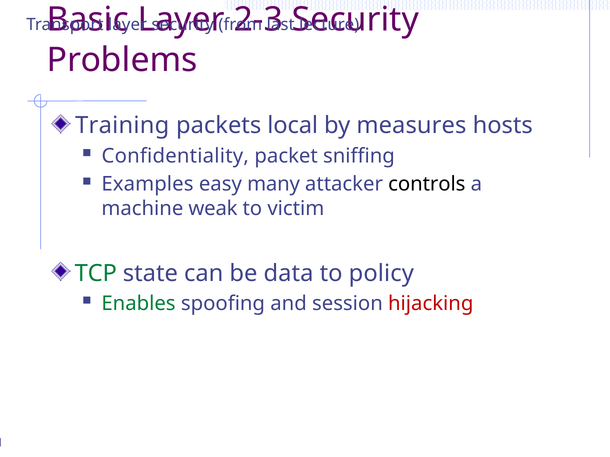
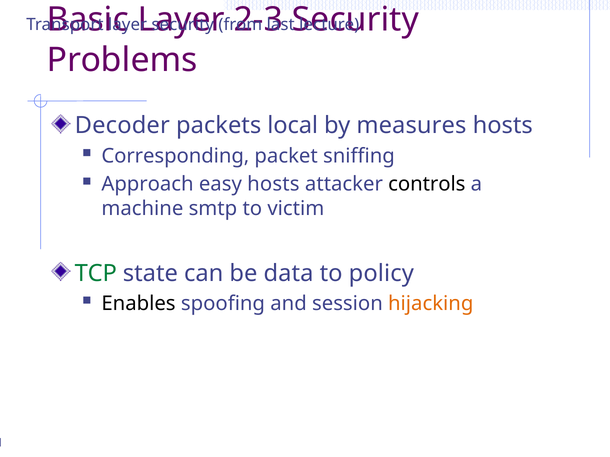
Training: Training -> Decoder
Confidentiality: Confidentiality -> Corresponding
Examples: Examples -> Approach
easy many: many -> hosts
weak: weak -> smtp
Enables colour: green -> black
hijacking colour: red -> orange
